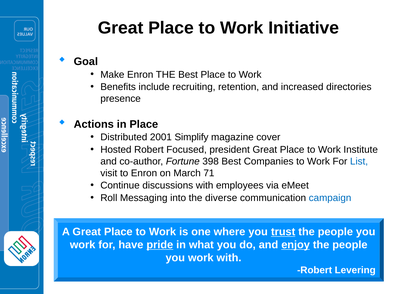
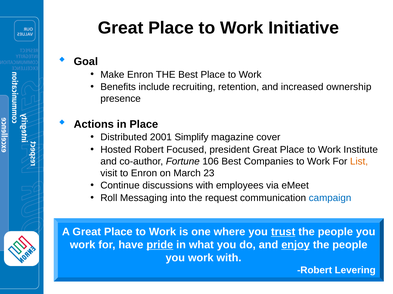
directories: directories -> ownership
398: 398 -> 106
List colour: blue -> orange
71: 71 -> 23
diverse: diverse -> request
